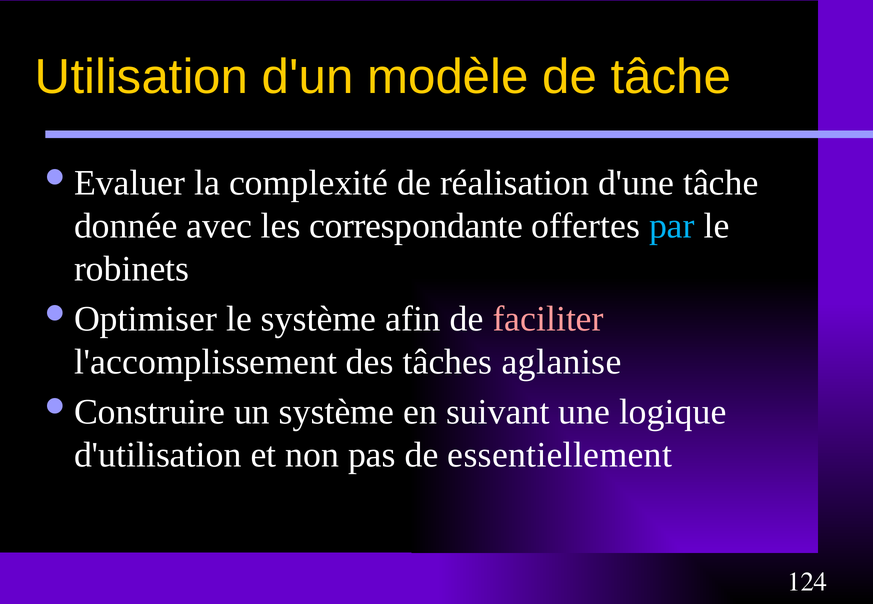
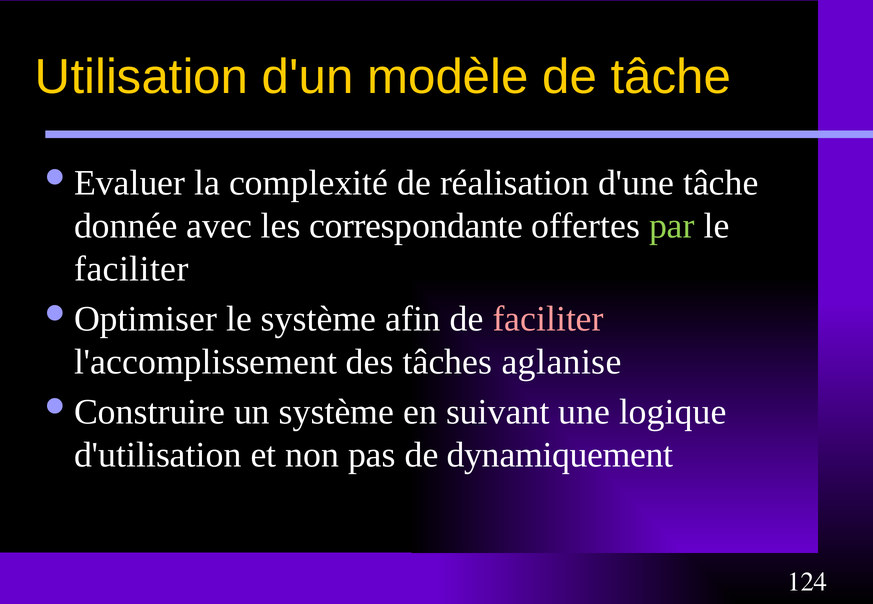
par colour: light blue -> light green
robinets at (132, 269): robinets -> faciliter
essentiellement: essentiellement -> dynamiquement
